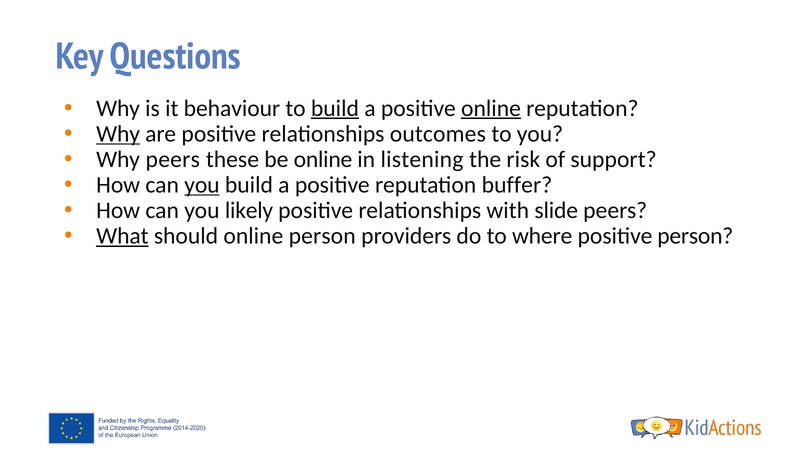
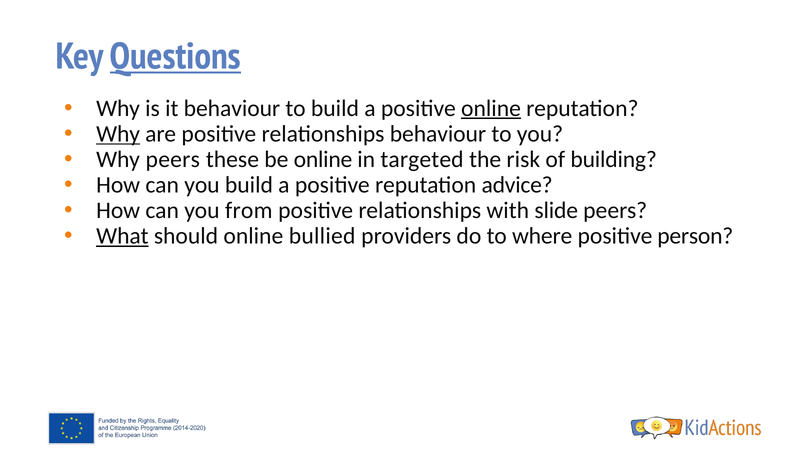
Questions underline: none -> present
build at (335, 108) underline: present -> none
relationships outcomes: outcomes -> behaviour
listening: listening -> targeted
support: support -> building
you at (202, 185) underline: present -> none
buffer: buffer -> advice
likely: likely -> from
online person: person -> bullied
